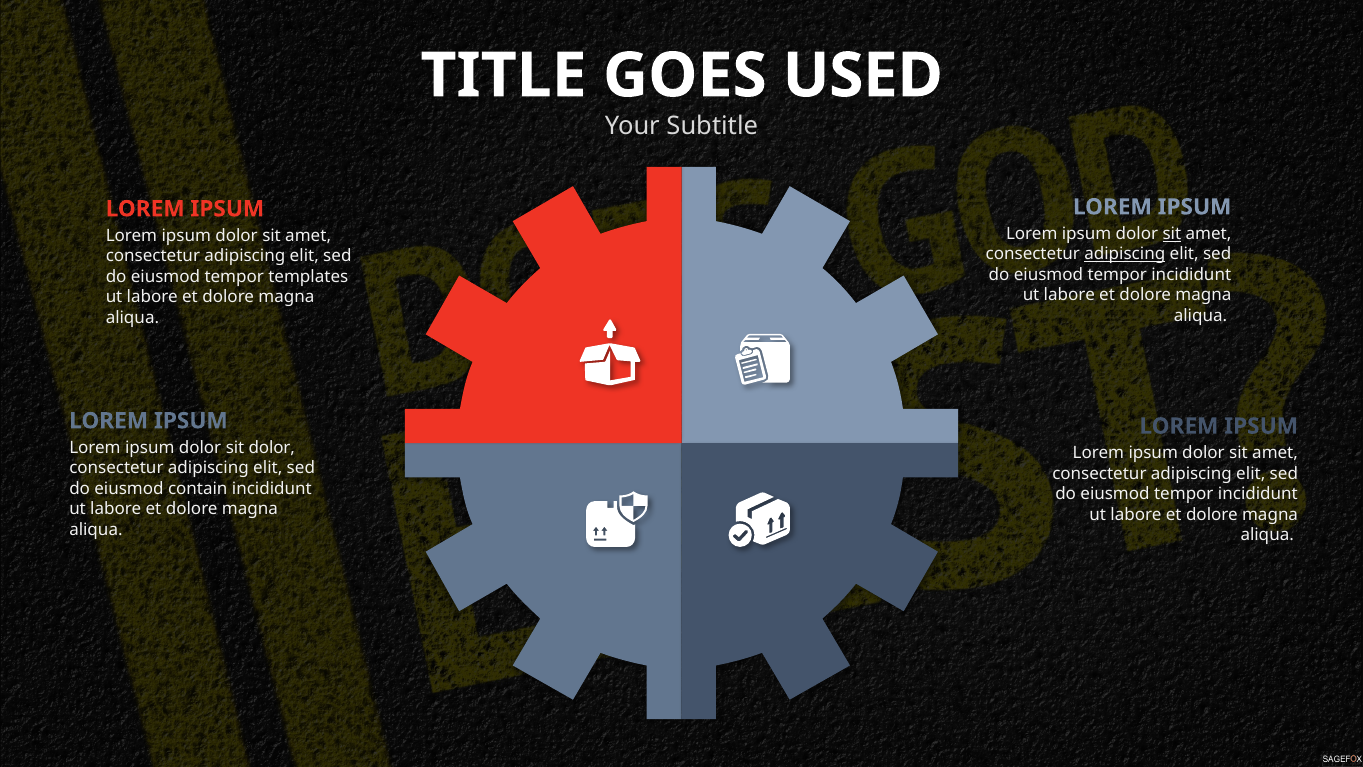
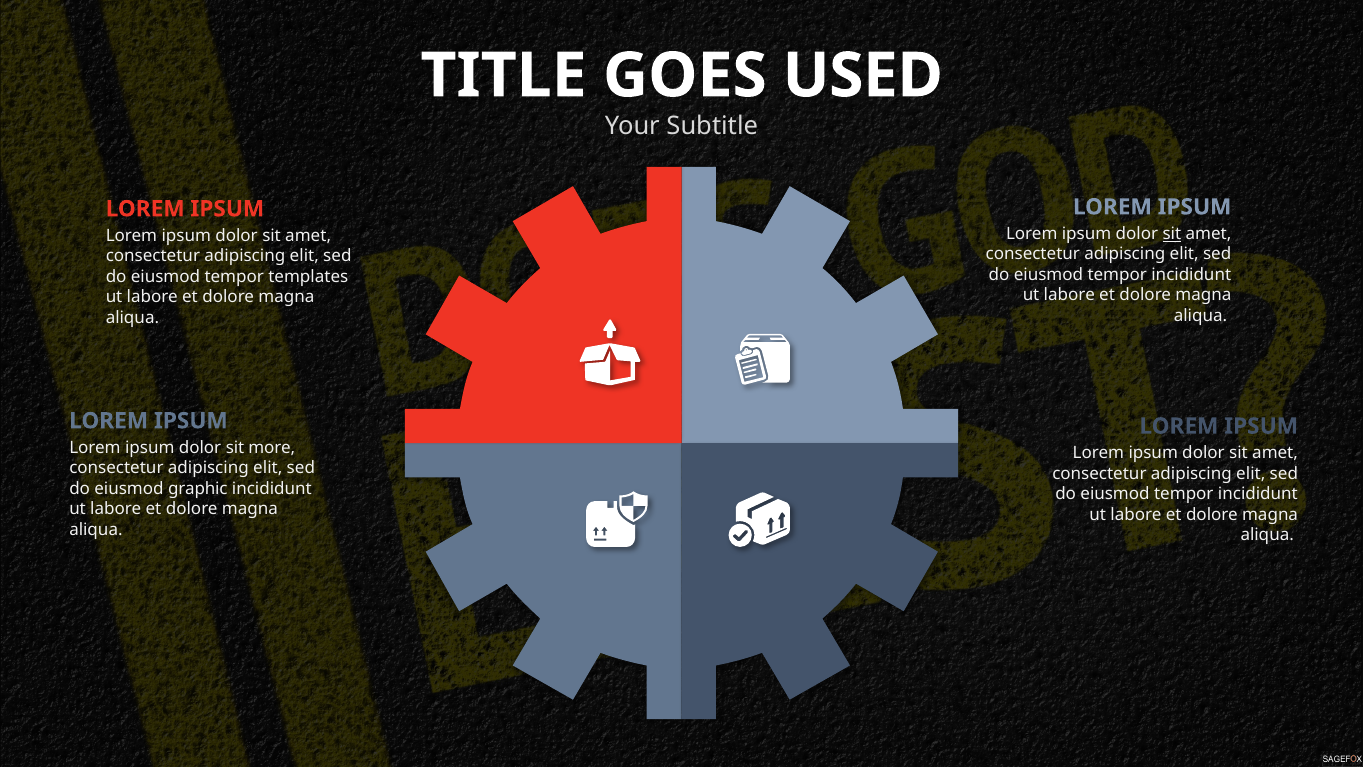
adipiscing at (1125, 254) underline: present -> none
sit dolor: dolor -> more
contain: contain -> graphic
